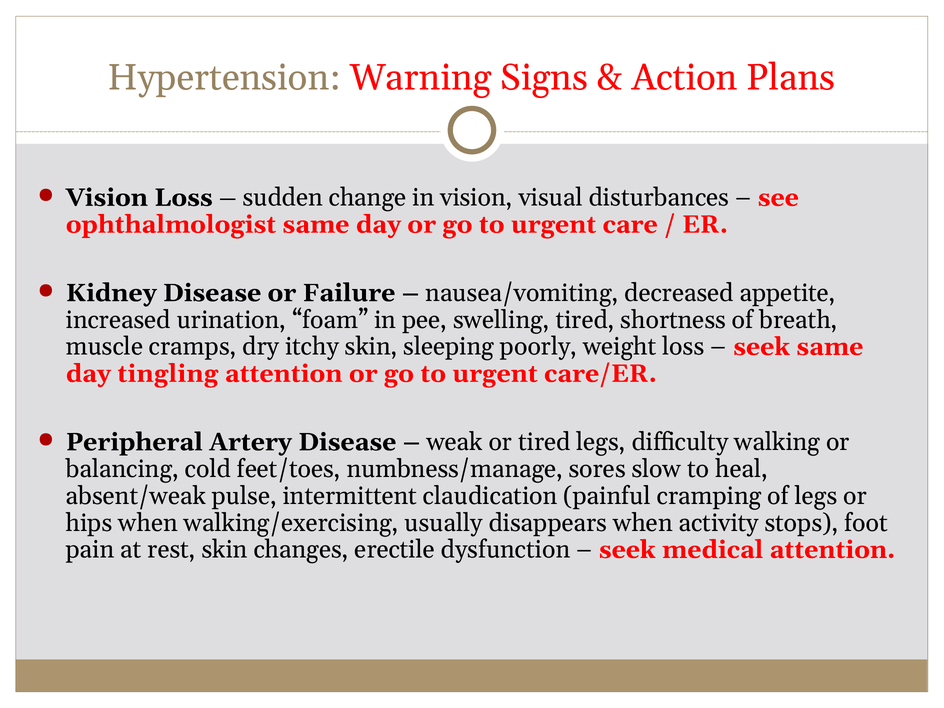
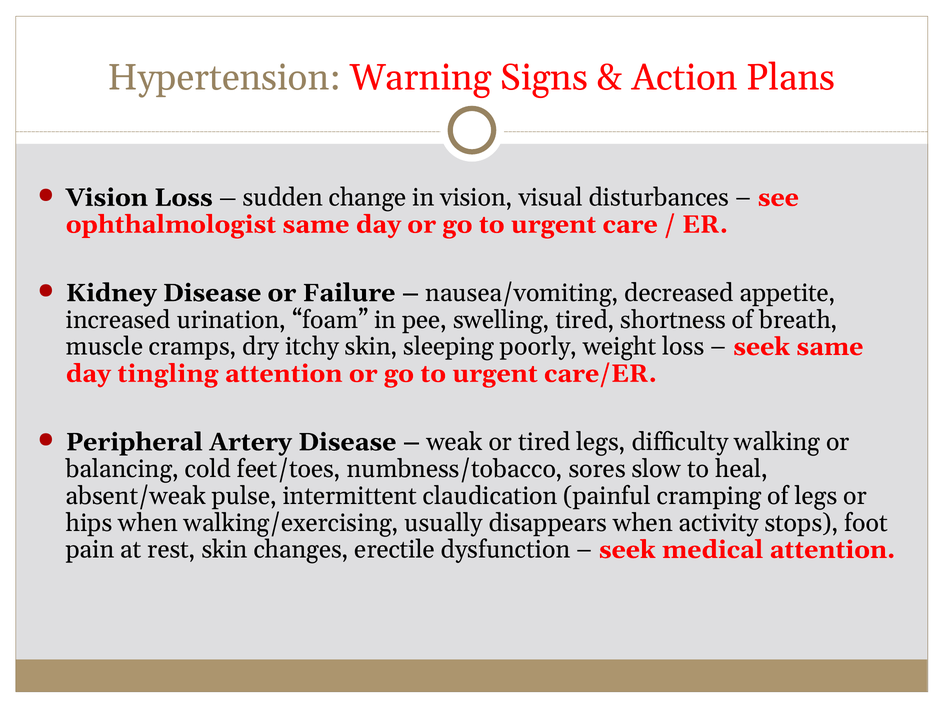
numbness/manage: numbness/manage -> numbness/tobacco
